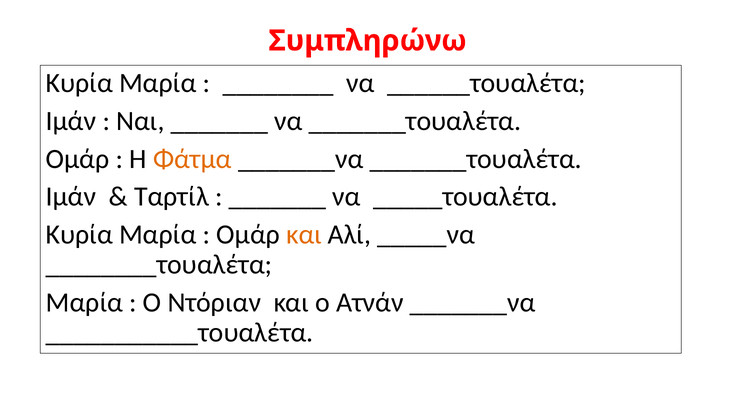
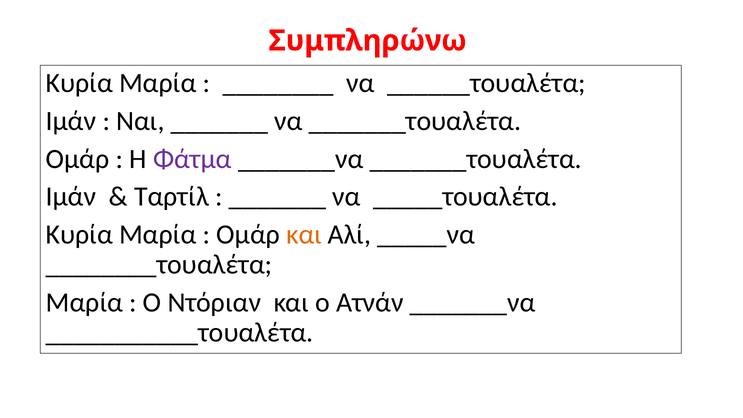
Φάτμα colour: orange -> purple
